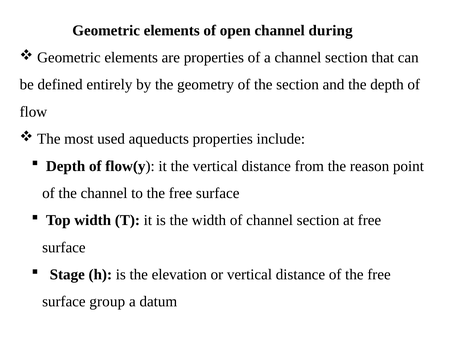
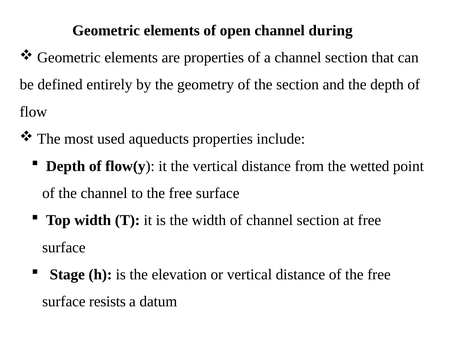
reason: reason -> wetted
group: group -> resists
